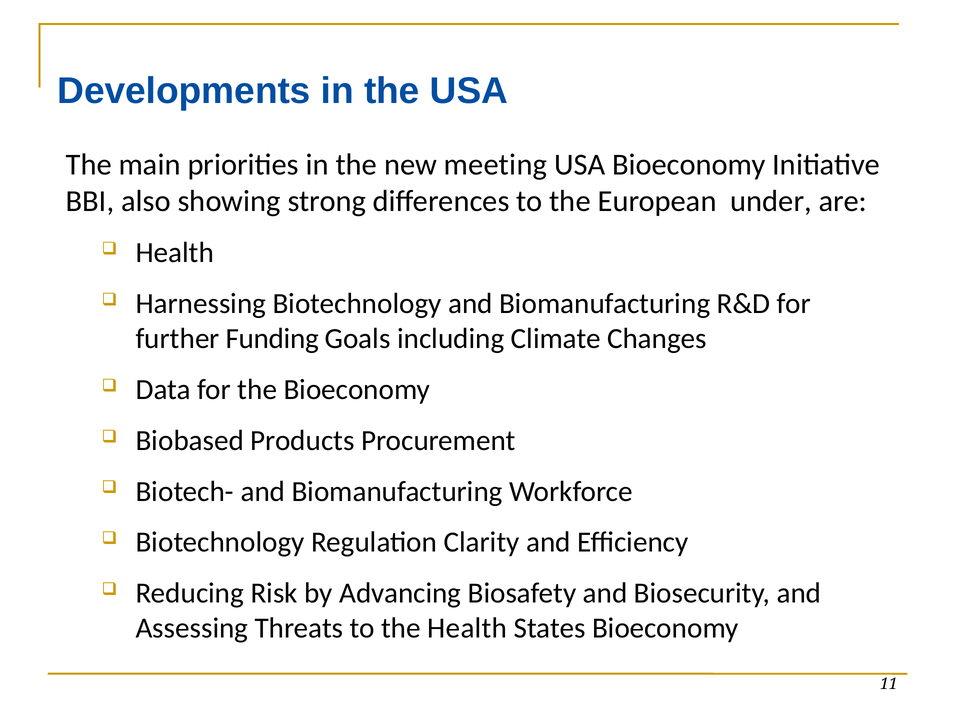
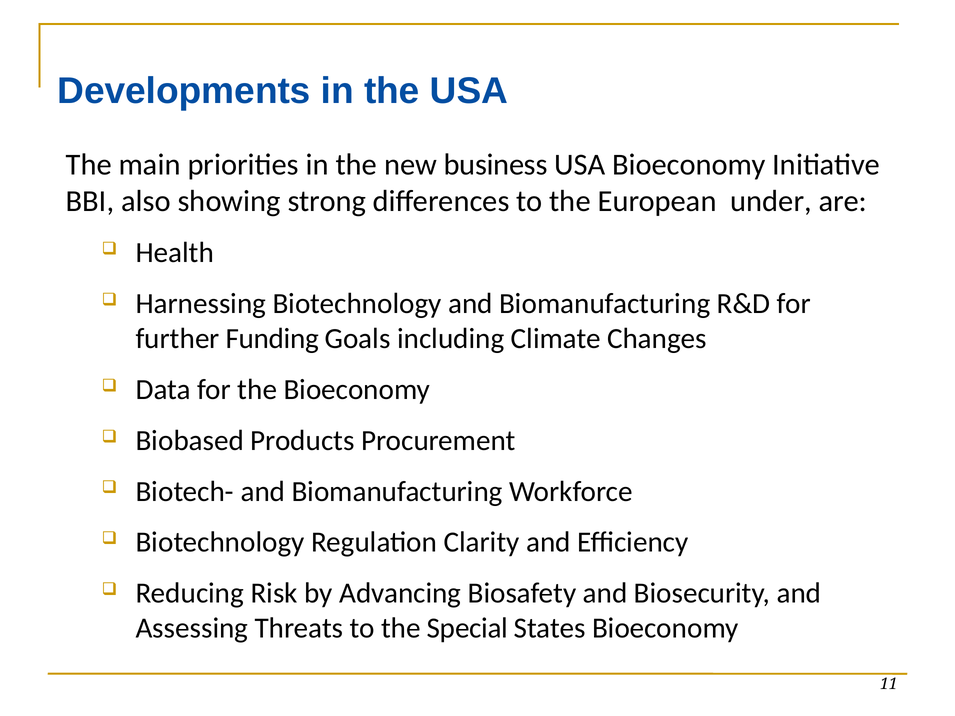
meeting: meeting -> business
the Health: Health -> Special
